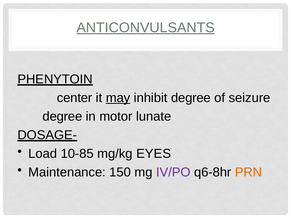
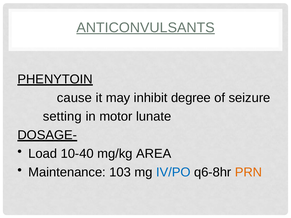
center: center -> cause
may underline: present -> none
degree at (62, 117): degree -> setting
10-85: 10-85 -> 10-40
EYES: EYES -> AREA
150: 150 -> 103
IV/PO colour: purple -> blue
